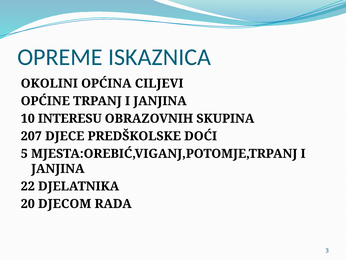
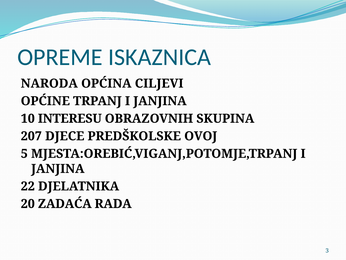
OKOLINI: OKOLINI -> NARODA
DOĆI: DOĆI -> OVOJ
DJECOM: DJECOM -> ZADAĆA
